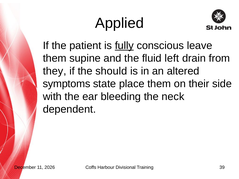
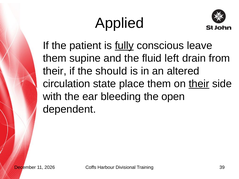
they at (55, 71): they -> their
symptoms: symptoms -> circulation
their at (199, 84) underline: none -> present
neck: neck -> open
